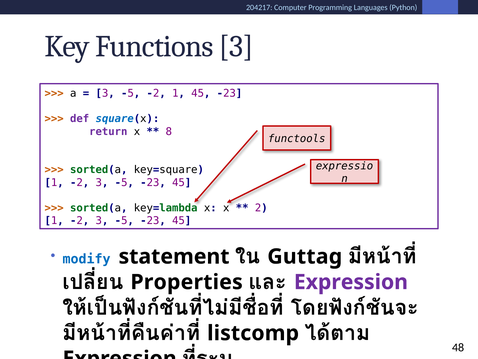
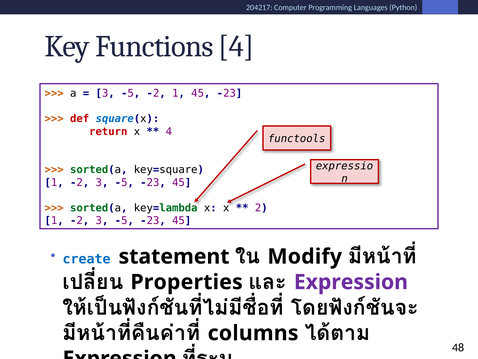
Functions 3: 3 -> 4
def colour: purple -> red
return colour: purple -> red
8 at (169, 131): 8 -> 4
modify: modify -> create
Guttag: Guttag -> Modify
listcomp: listcomp -> columns
